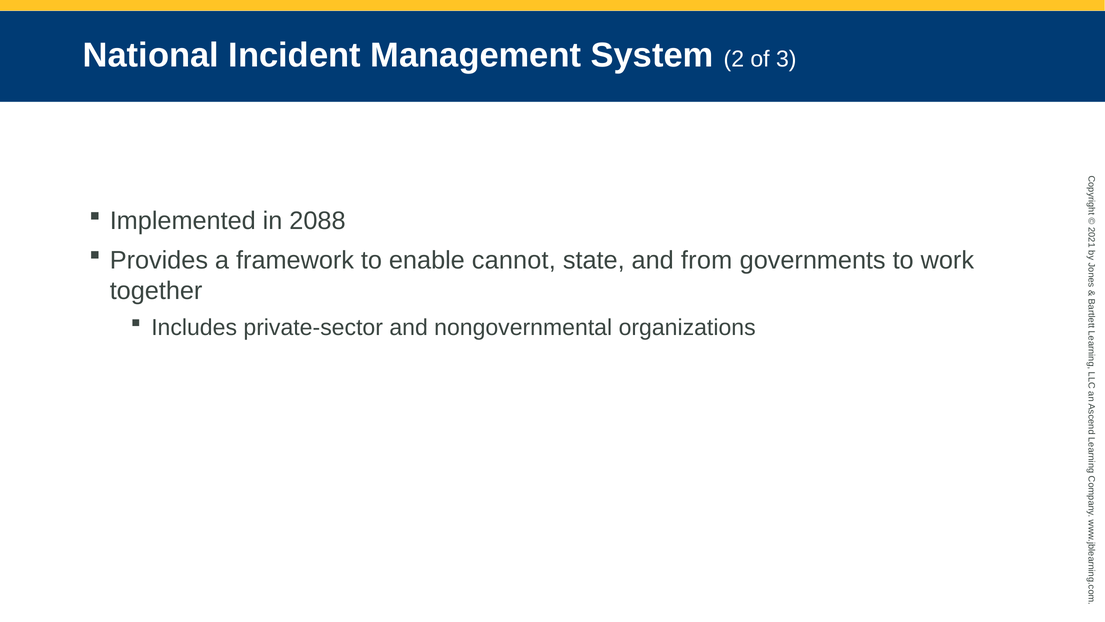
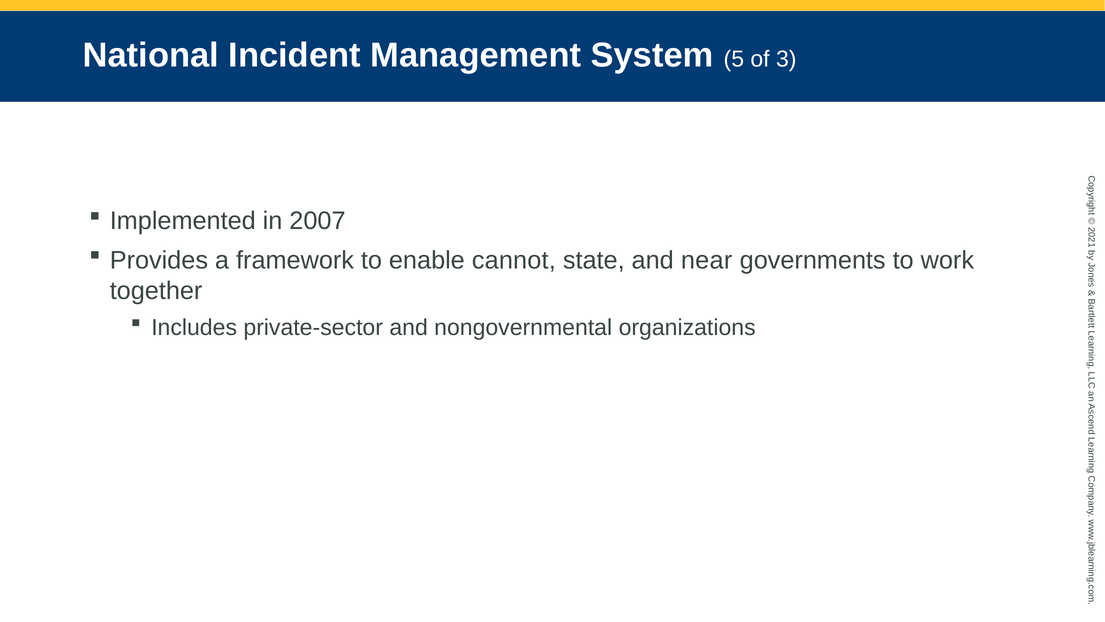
System 2: 2 -> 5
2088: 2088 -> 2007
from: from -> near
